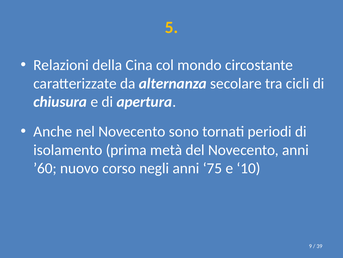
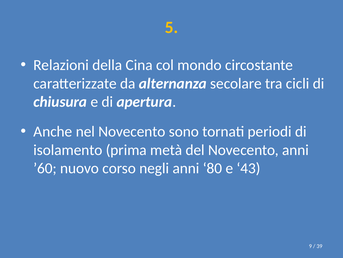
75: 75 -> 80
10: 10 -> 43
